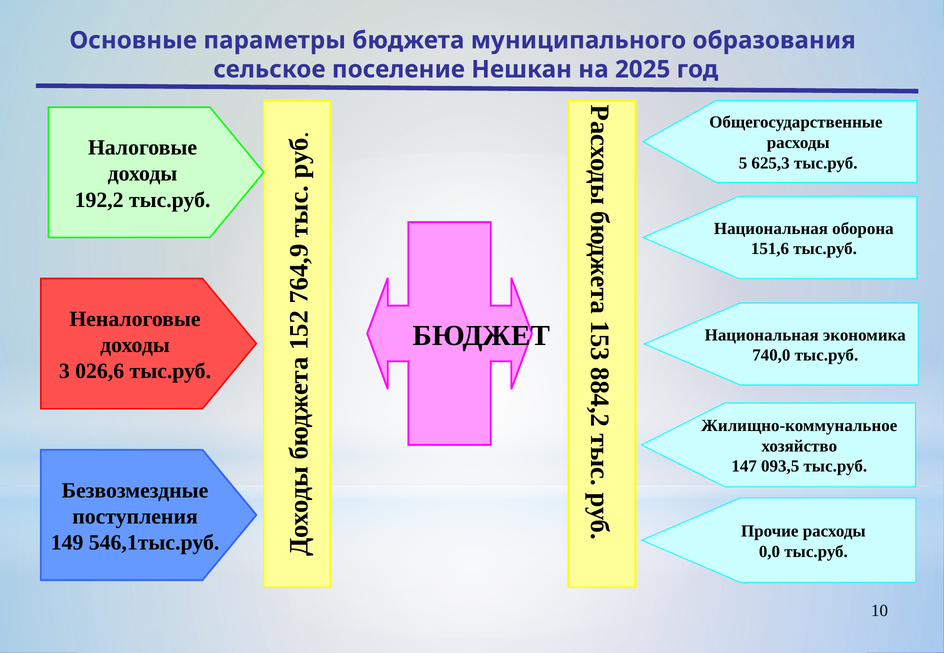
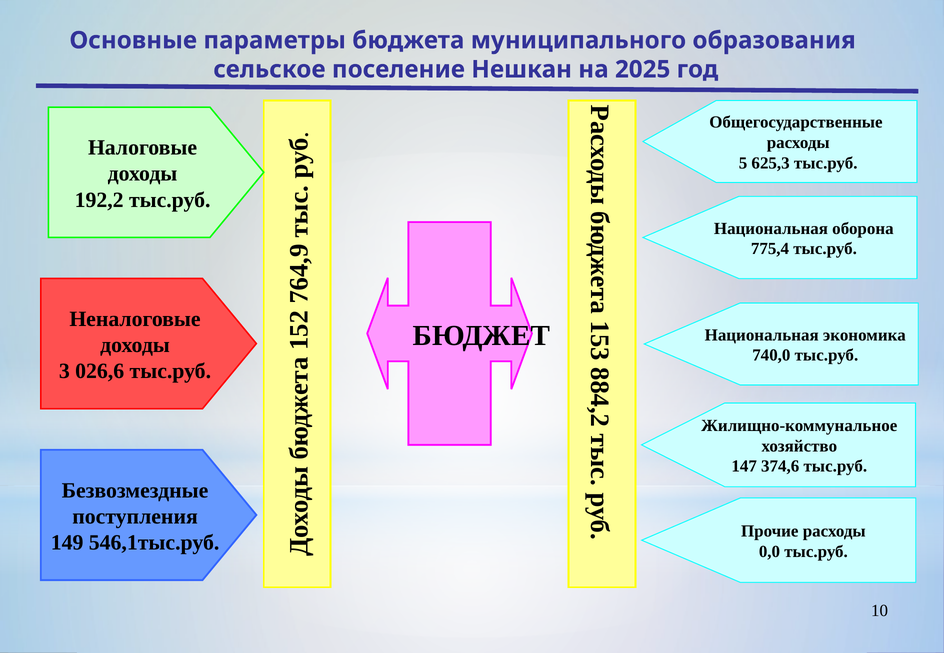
151,6: 151,6 -> 775,4
093,5: 093,5 -> 374,6
